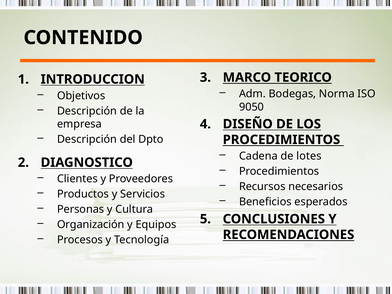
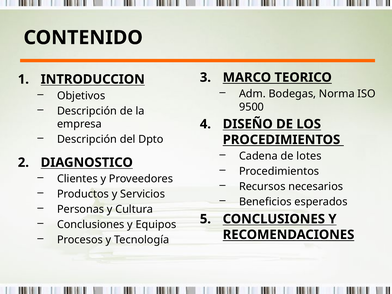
9050: 9050 -> 9500
Organización at (91, 225): Organización -> Conclusiones
